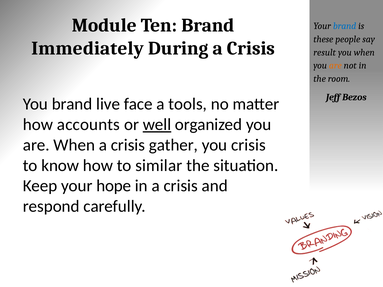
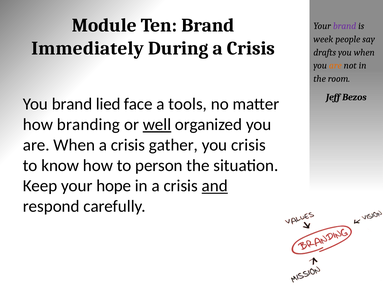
brand at (345, 26) colour: blue -> purple
these: these -> week
result: result -> drafts
live: live -> lied
accounts: accounts -> branding
similar: similar -> person
and underline: none -> present
